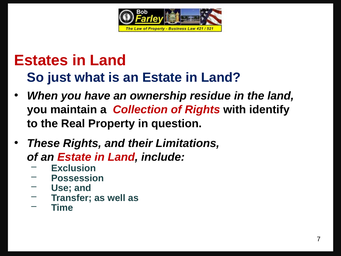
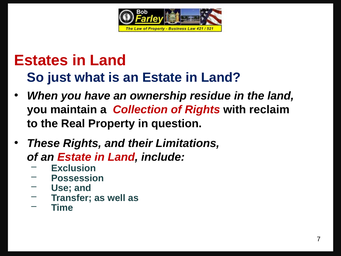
identify: identify -> reclaim
